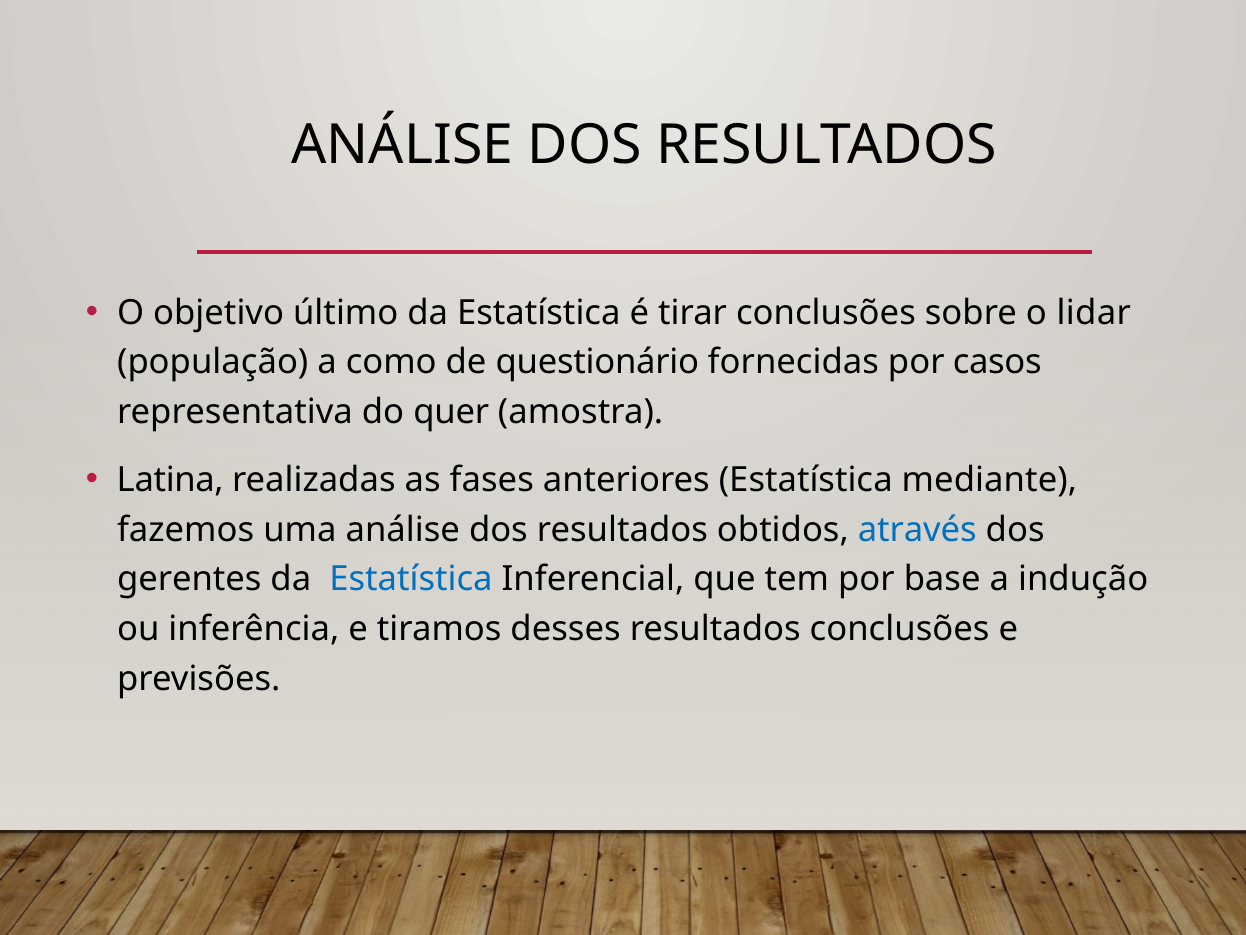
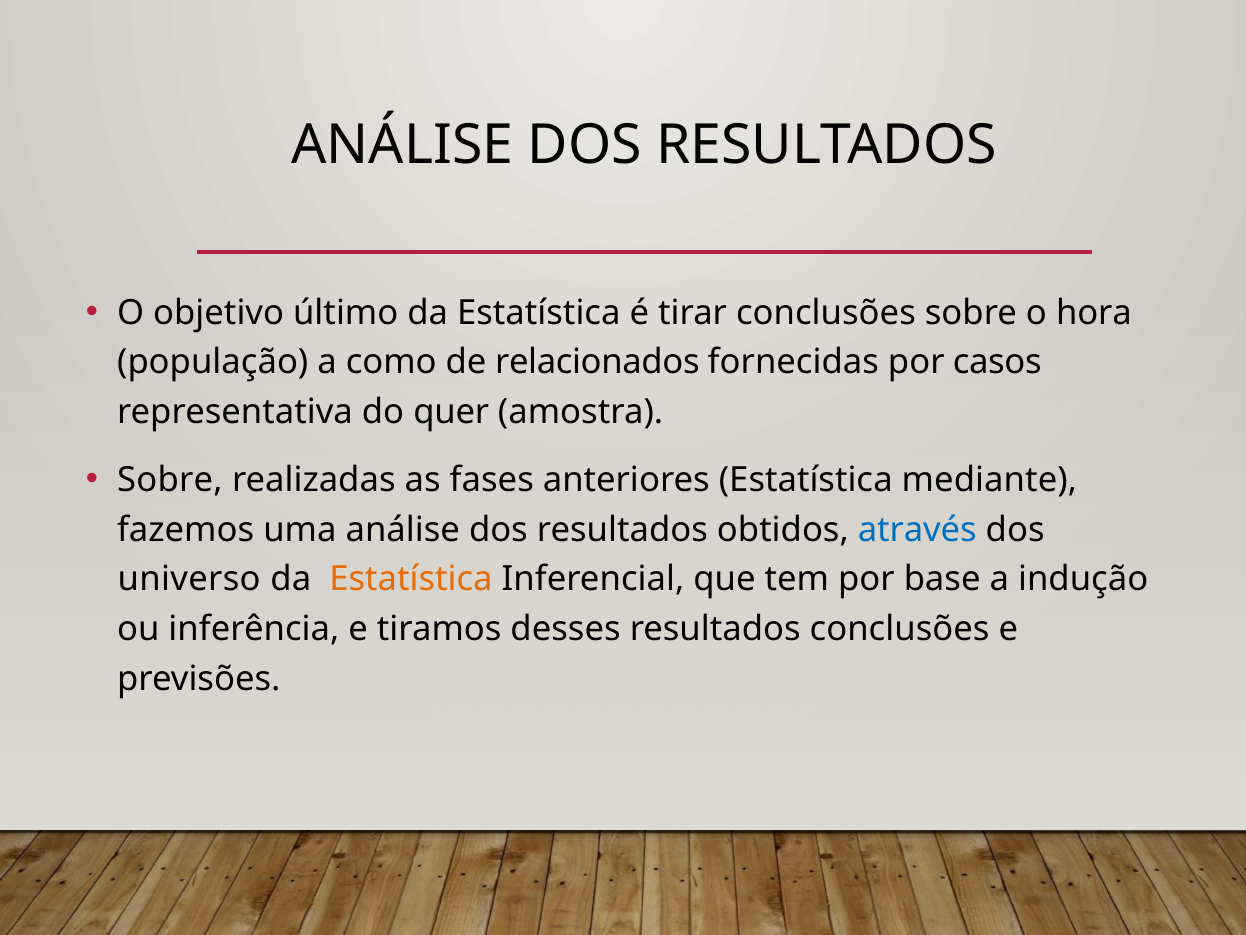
lidar: lidar -> hora
questionário: questionário -> relacionados
Latina at (170, 479): Latina -> Sobre
gerentes: gerentes -> universo
Estatística at (411, 579) colour: blue -> orange
